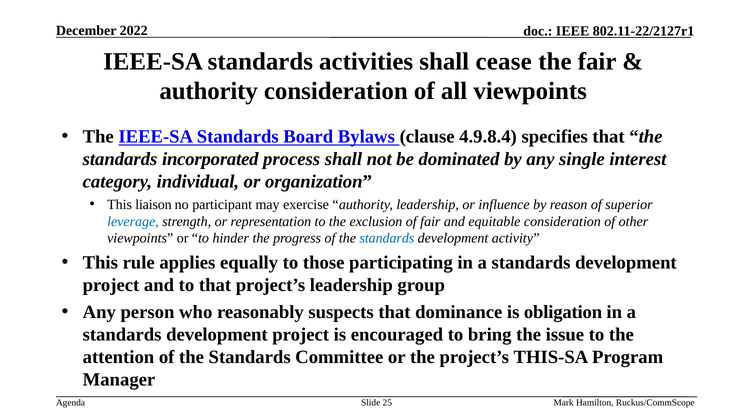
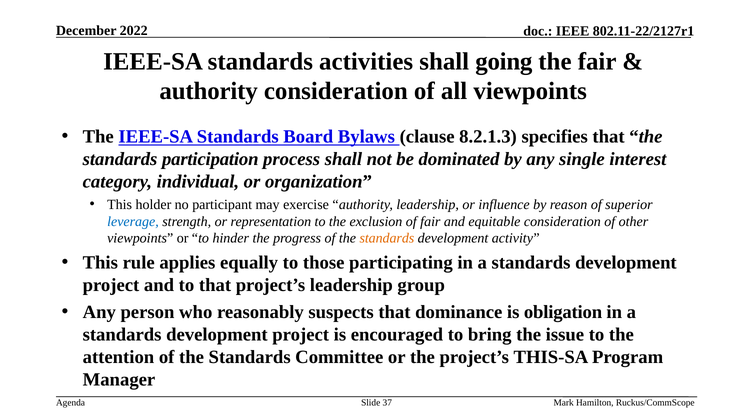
cease: cease -> going
4.9.8.4: 4.9.8.4 -> 8.2.1.3
incorporated: incorporated -> participation
liaison: liaison -> holder
standards at (387, 238) colour: blue -> orange
25: 25 -> 37
